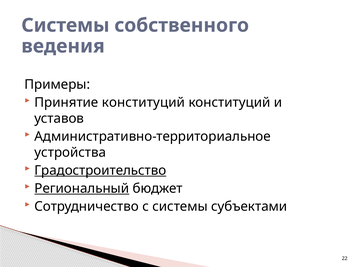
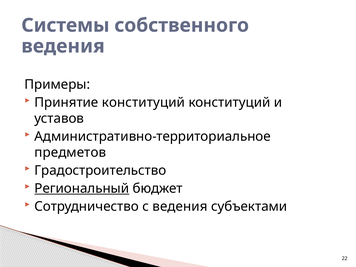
устройства: устройства -> предметов
Градостроительство underline: present -> none
с системы: системы -> ведения
